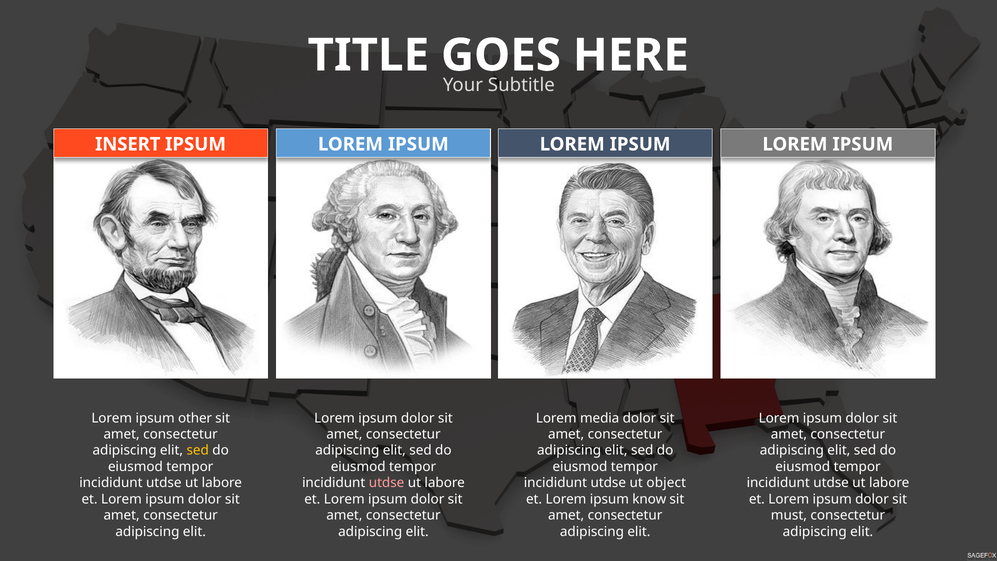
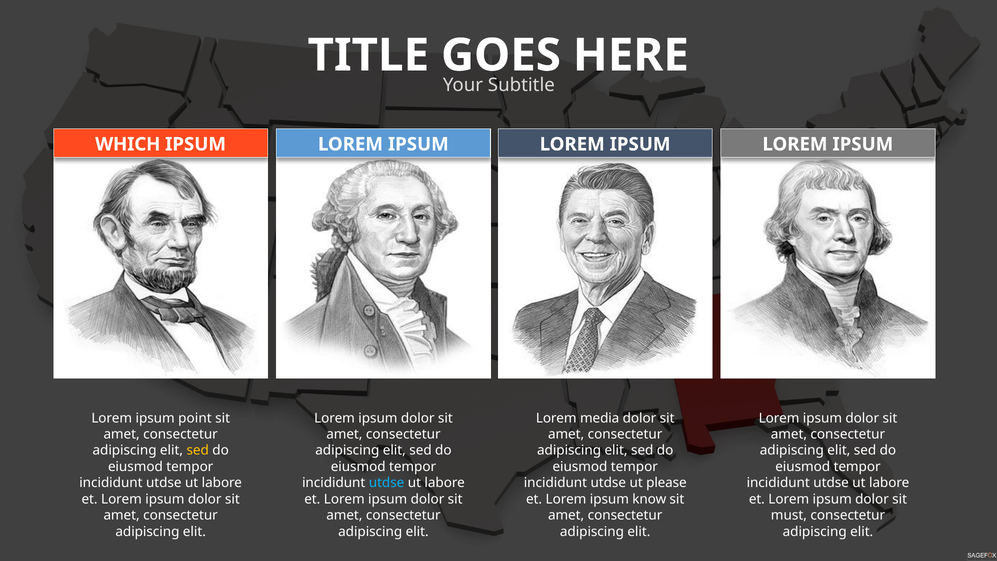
INSERT: INSERT -> WHICH
other: other -> point
utdse at (387, 483) colour: pink -> light blue
object: object -> please
